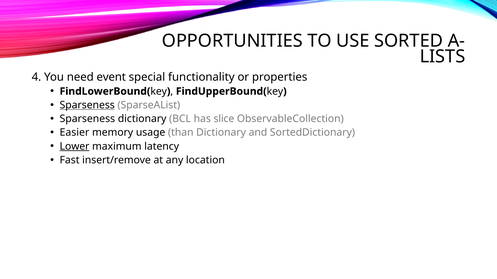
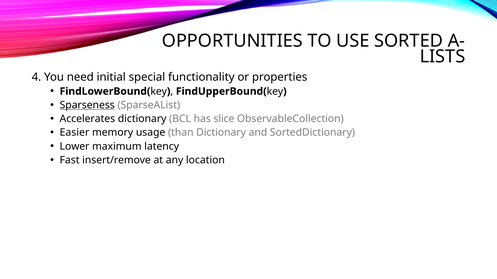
event: event -> initial
Sparseness at (87, 119): Sparseness -> Accelerates
Lower underline: present -> none
